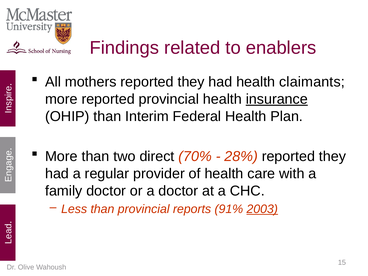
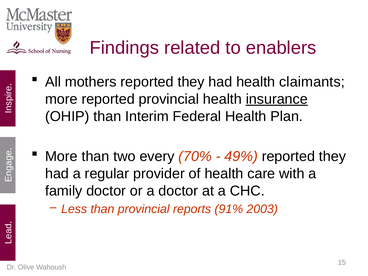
direct: direct -> every
28%: 28% -> 49%
2003 underline: present -> none
